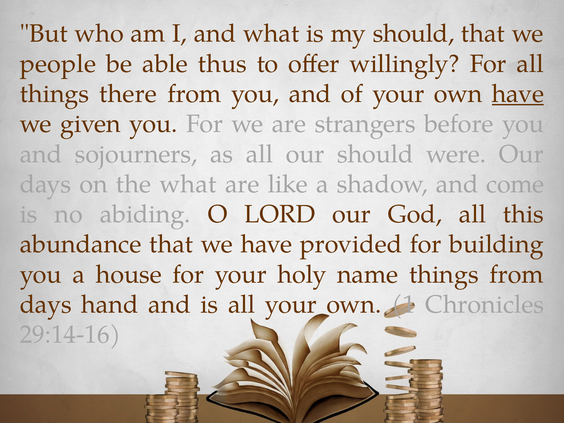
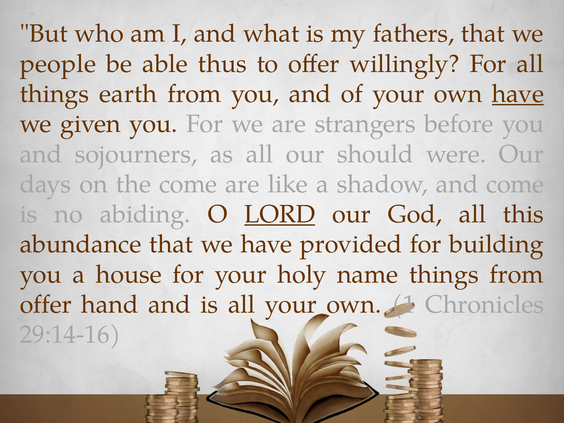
my should: should -> fathers
there: there -> earth
the what: what -> come
LORD underline: none -> present
days at (46, 305): days -> offer
